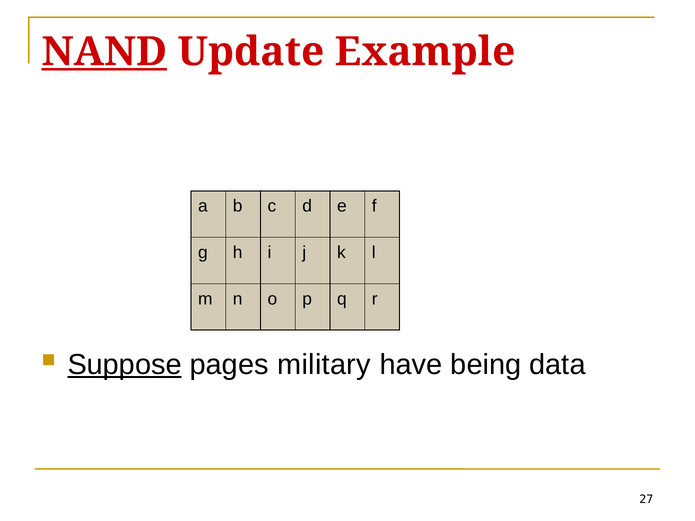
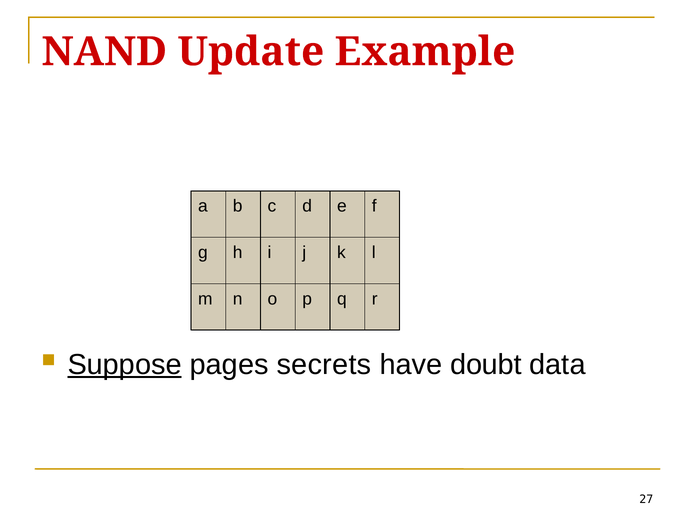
NAND underline: present -> none
military: military -> secrets
being: being -> doubt
